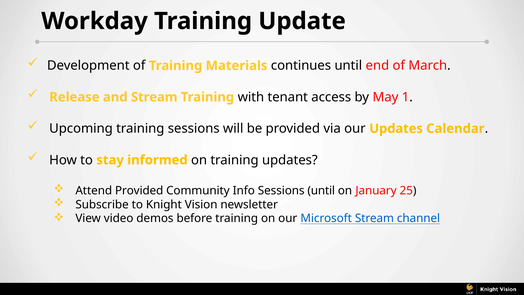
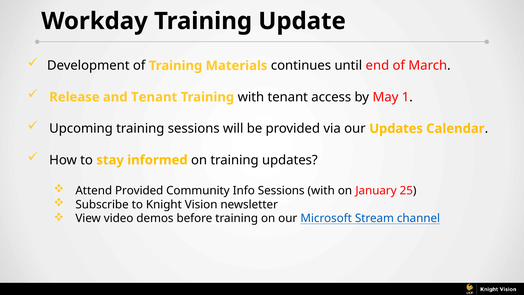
and Stream: Stream -> Tenant
Sessions until: until -> with
